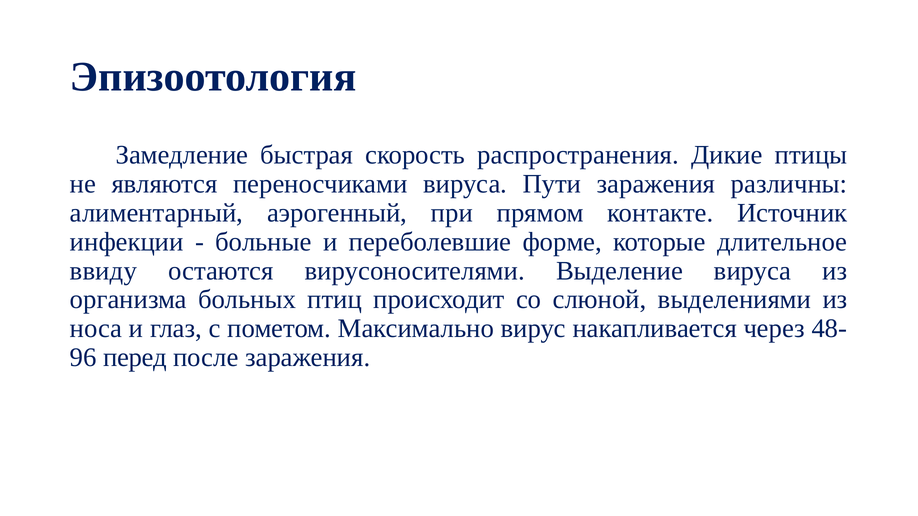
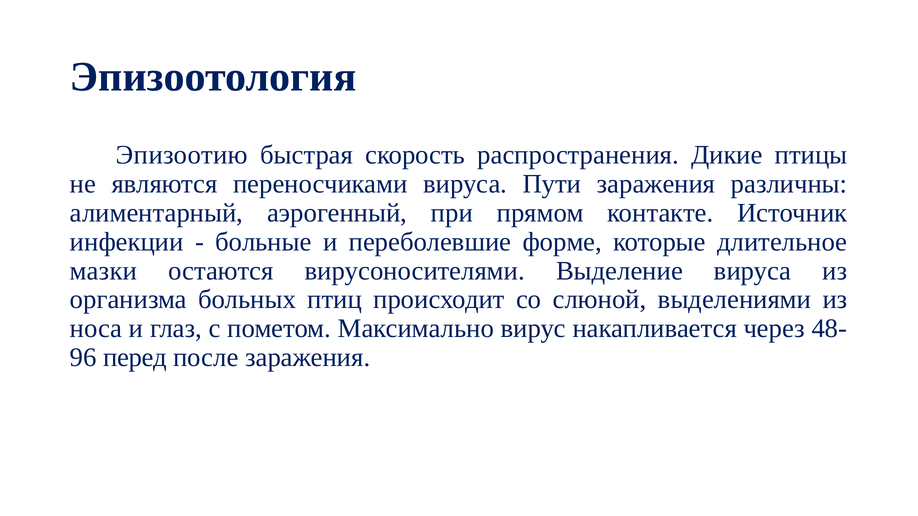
Замедление: Замедление -> Эпизоотию
ввиду: ввиду -> мазки
